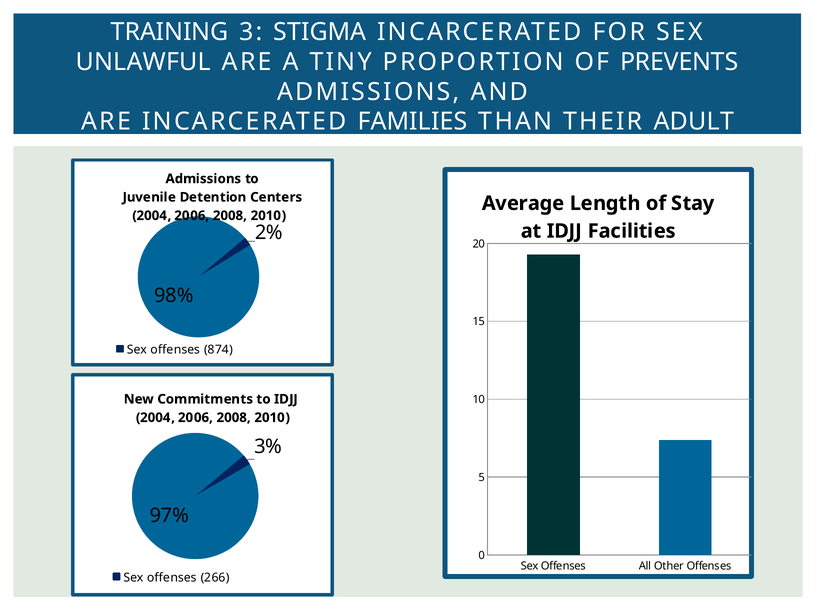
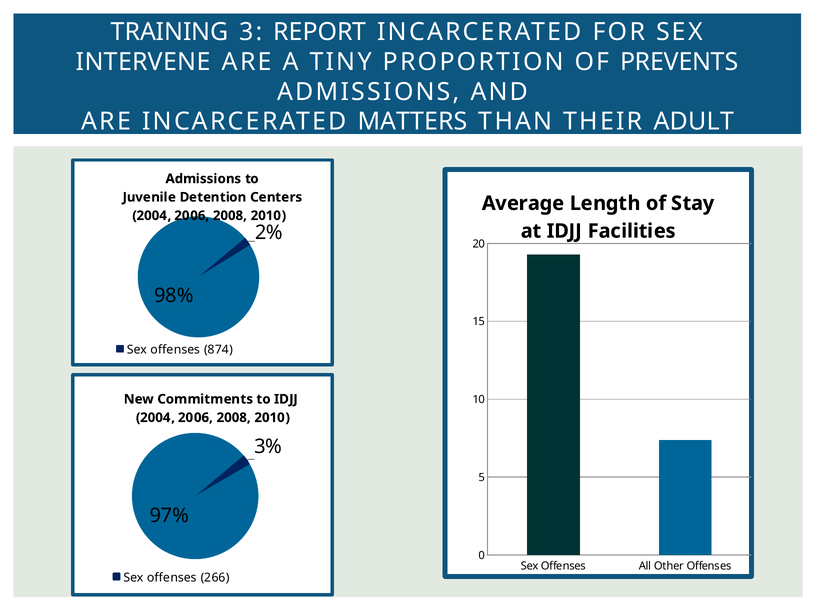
STIGMA: STIGMA -> REPORT
UNLAWFUL: UNLAWFUL -> INTERVENE
FAMILIES: FAMILIES -> MATTERS
